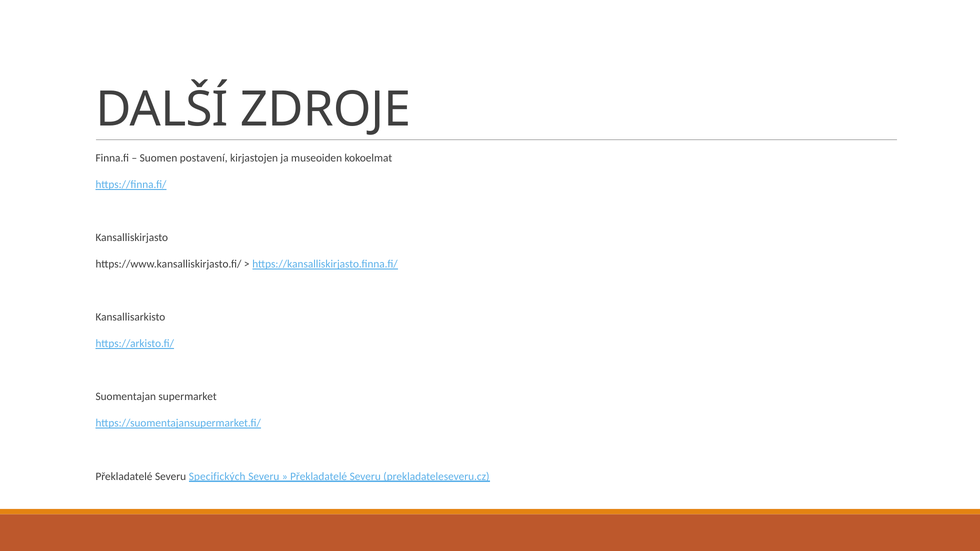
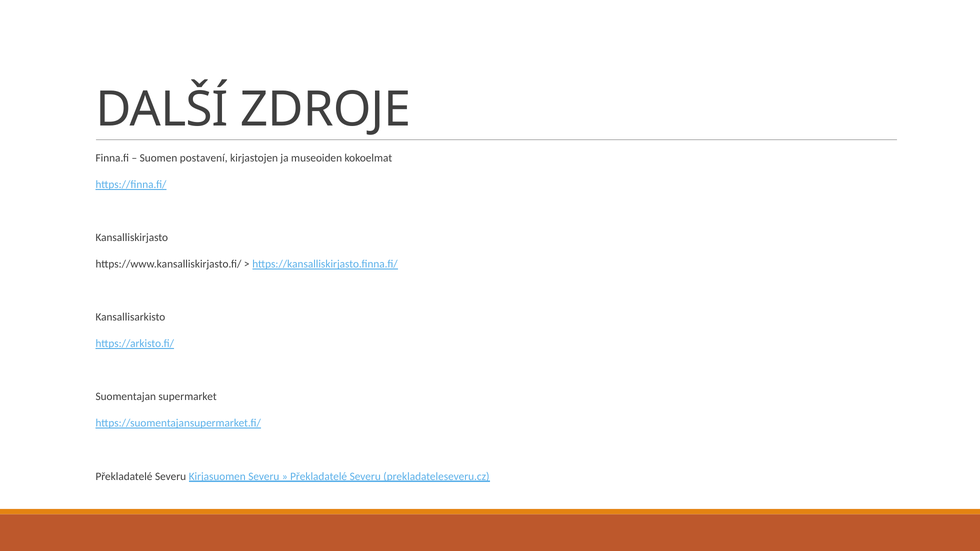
Specifických: Specifických -> Kirjasuomen
